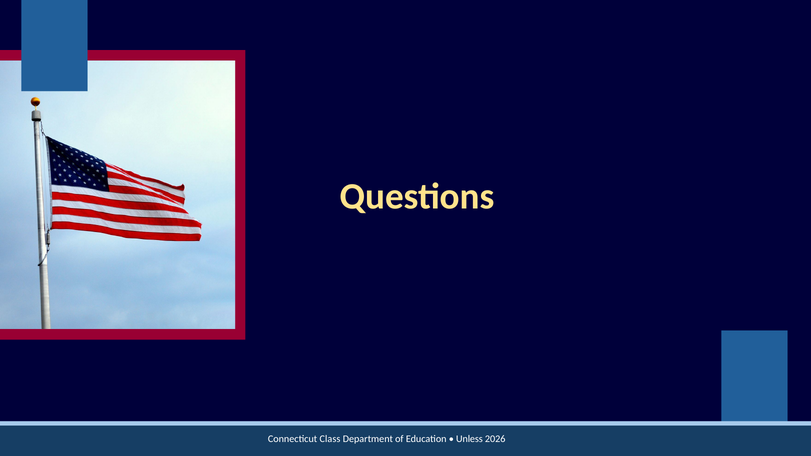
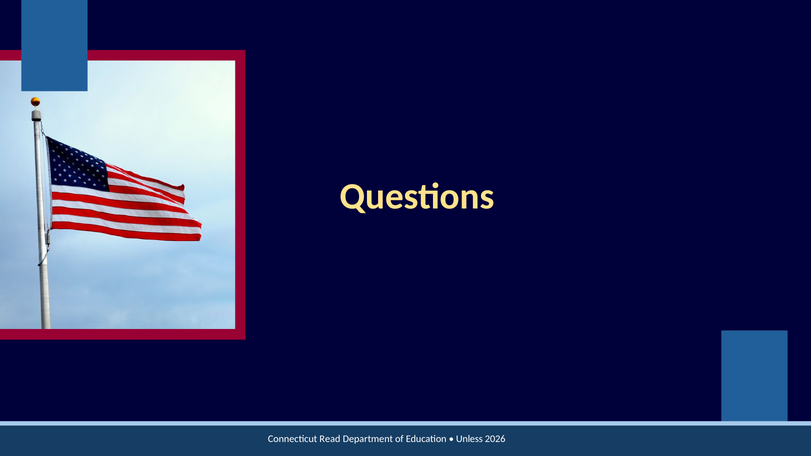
Class: Class -> Read
